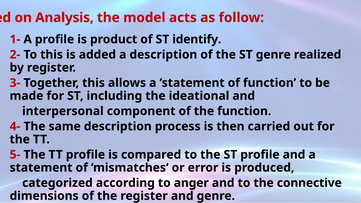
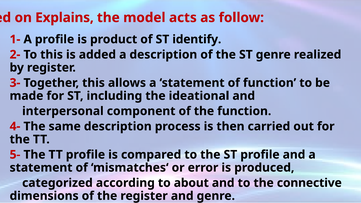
Analysis: Analysis -> Explains
anger: anger -> about
